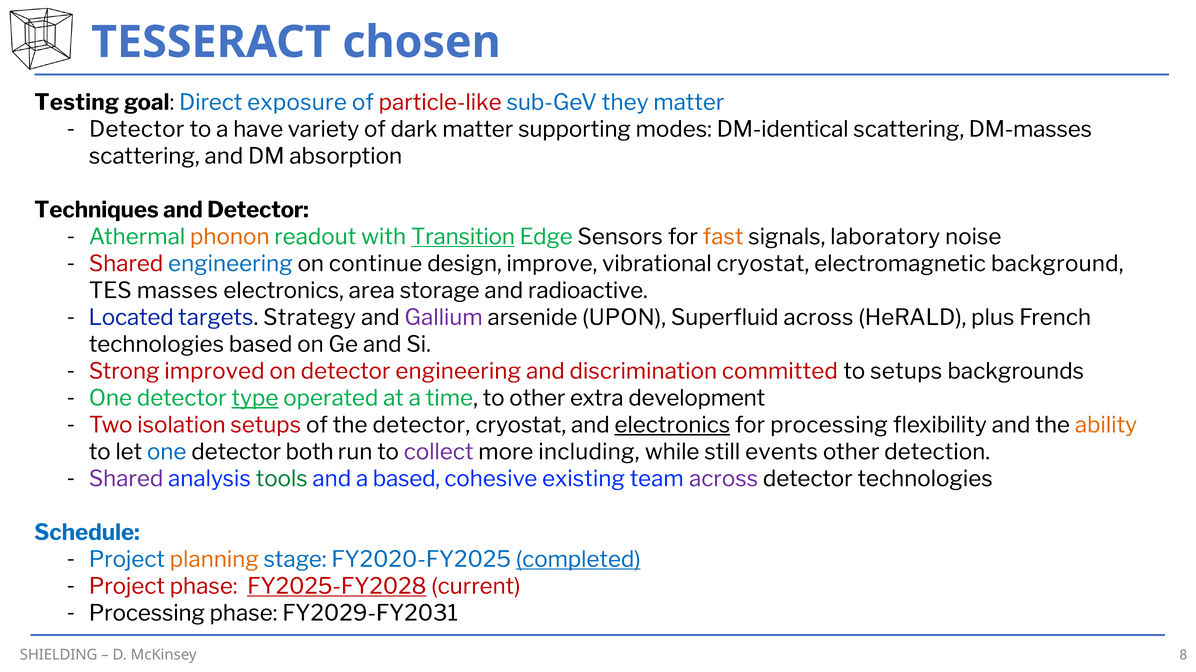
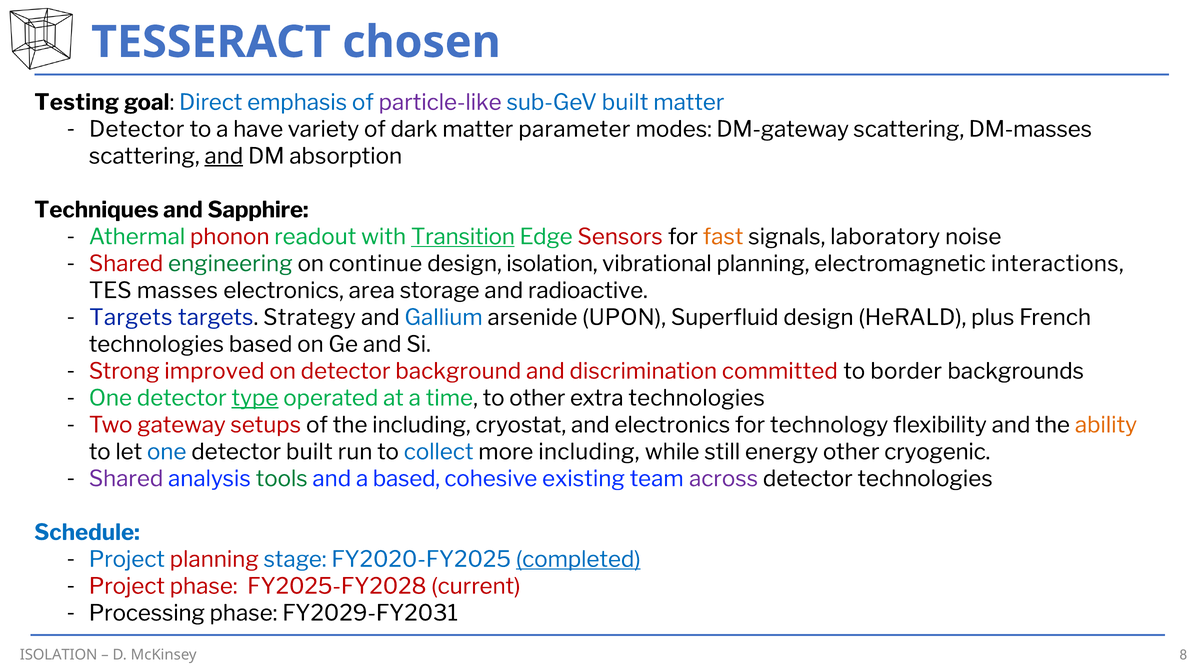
exposure: exposure -> emphasis
particle-like colour: red -> purple
sub-GeV they: they -> built
supporting: supporting -> parameter
DM-identical: DM-identical -> DM-gateway
and at (224, 156) underline: none -> present
and Detector: Detector -> Sapphire
phonon colour: orange -> red
Sensors colour: black -> red
engineering at (230, 264) colour: blue -> green
design improve: improve -> isolation
vibrational cryostat: cryostat -> planning
background: background -> interactions
Located at (131, 318): Located -> Targets
Gallium colour: purple -> blue
Superfluid across: across -> design
detector engineering: engineering -> background
to setups: setups -> border
extra development: development -> technologies
isolation: isolation -> gateway
the detector: detector -> including
electronics at (672, 425) underline: present -> none
for processing: processing -> technology
detector both: both -> built
collect colour: purple -> blue
events: events -> energy
detection: detection -> cryogenic
planning at (214, 560) colour: orange -> red
FY2025-FY2028 underline: present -> none
SHIELDING at (59, 655): SHIELDING -> ISOLATION
